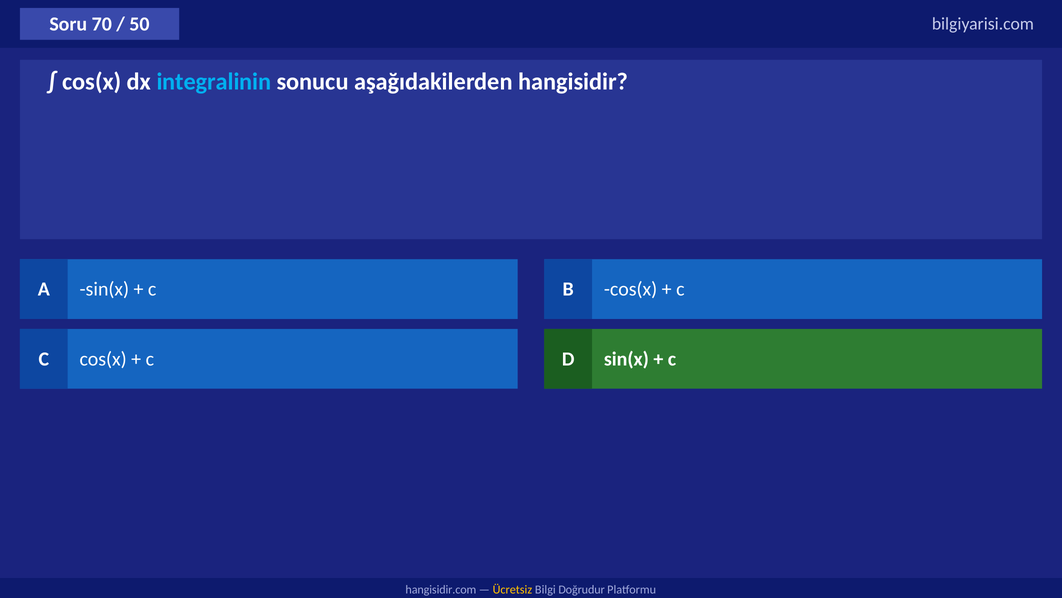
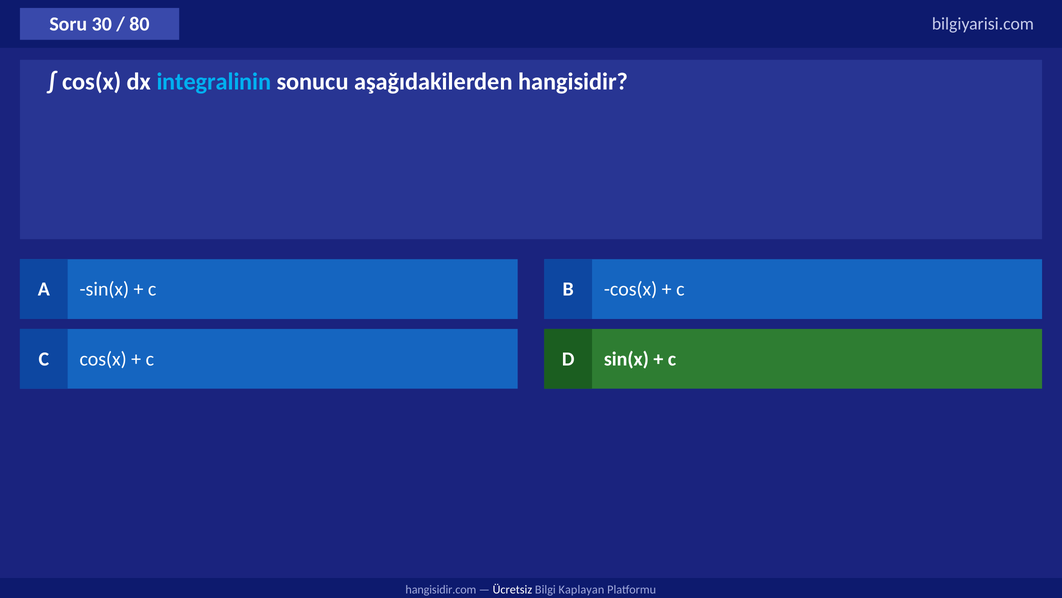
70: 70 -> 30
50: 50 -> 80
Ücretsiz colour: yellow -> white
Doğrudur: Doğrudur -> Kaplayan
